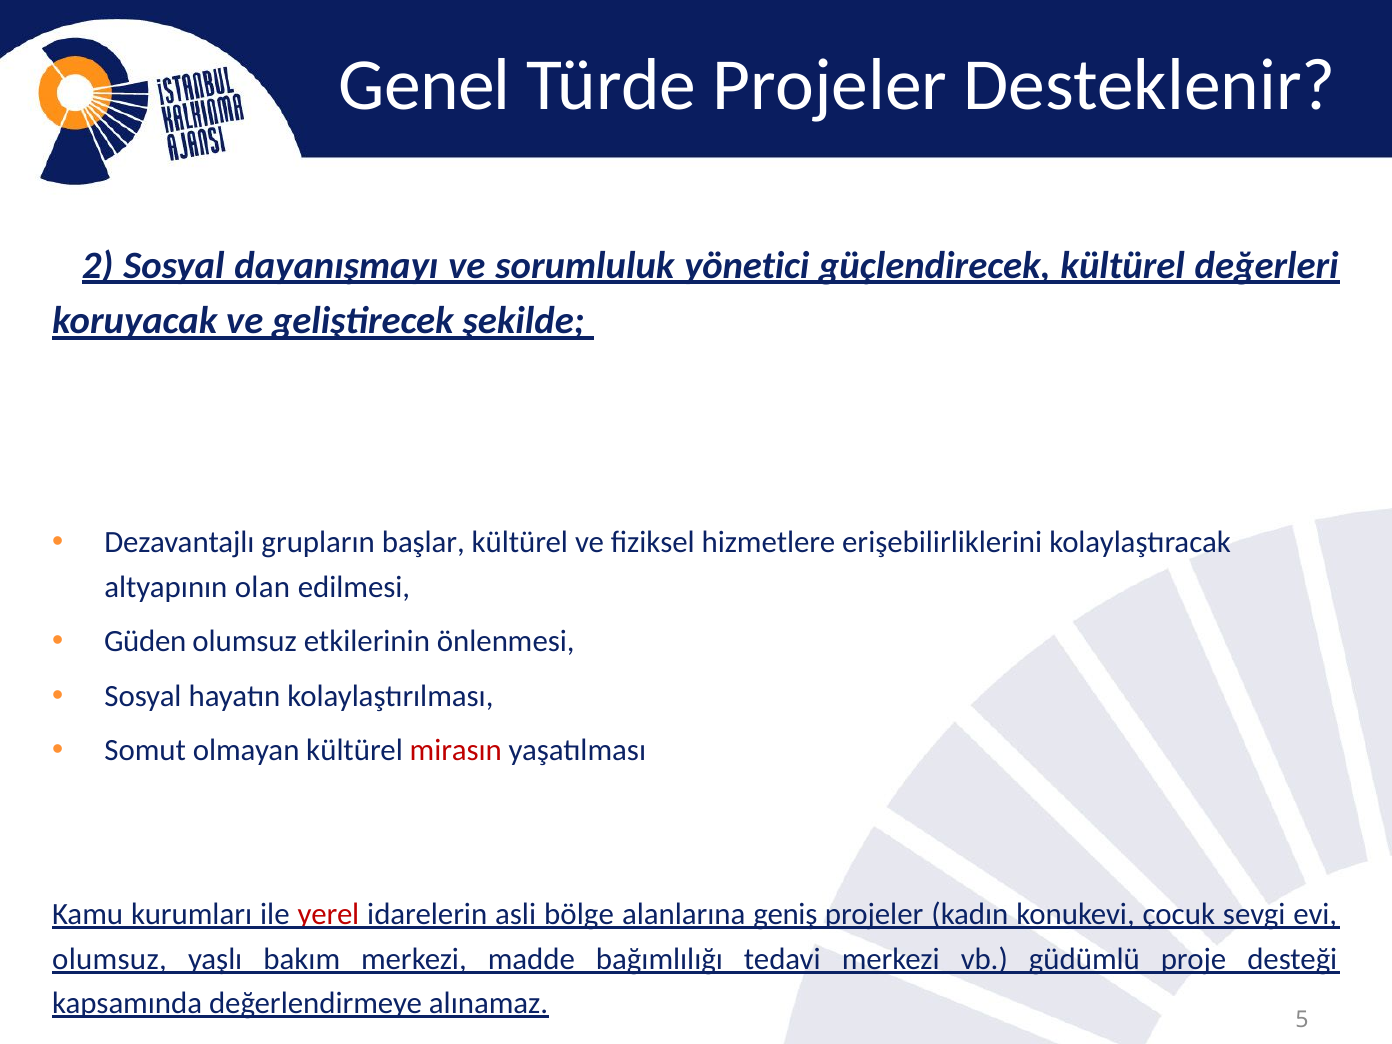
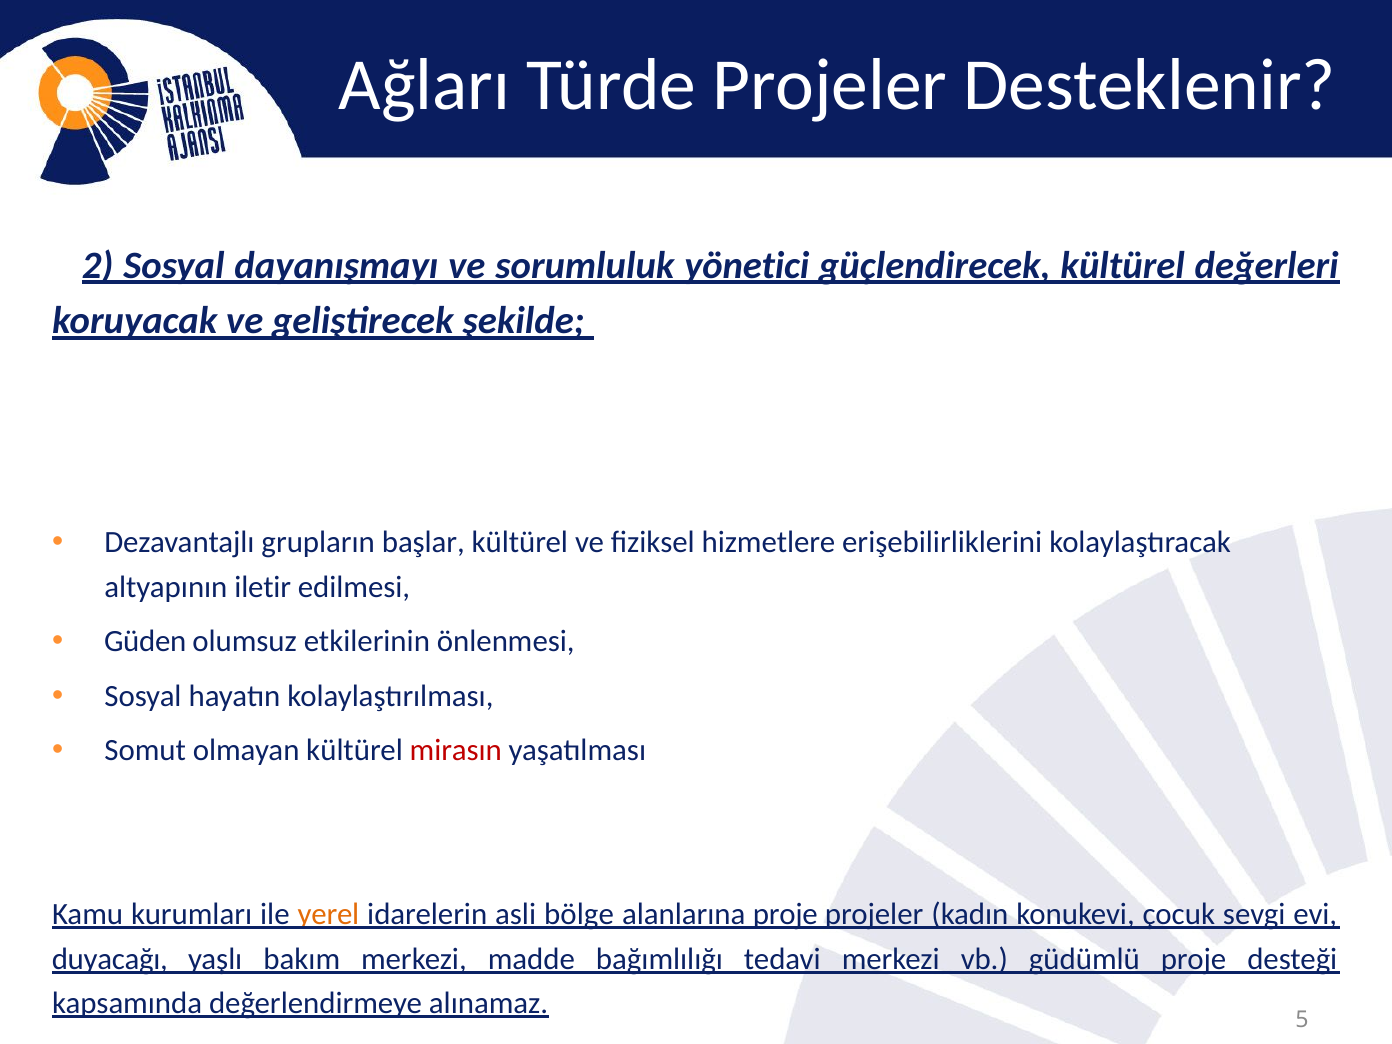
Genel: Genel -> Ağları
olan: olan -> iletir
yerel colour: red -> orange
alanlarına geniş: geniş -> proje
olumsuz at (109, 959): olumsuz -> duyacağı
